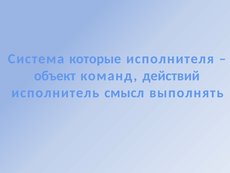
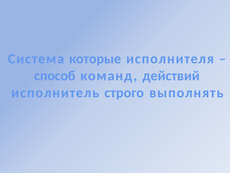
объект: объект -> способ
смысл: смысл -> строго
